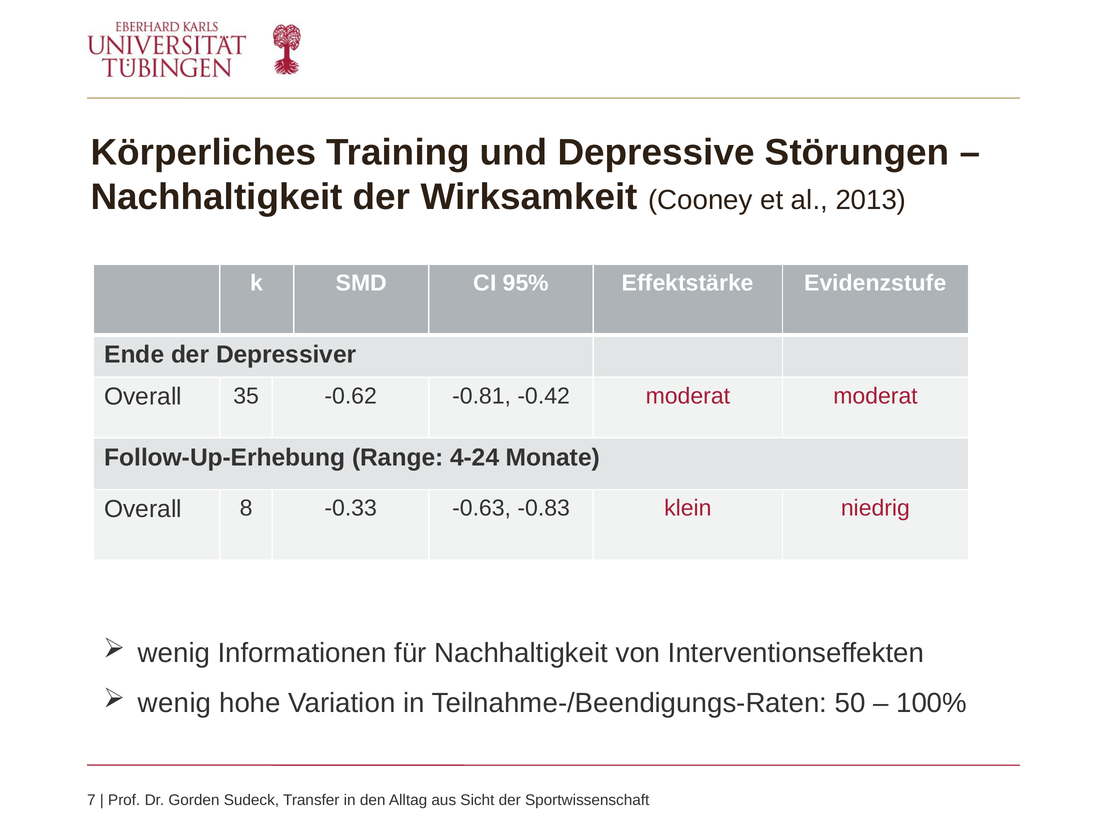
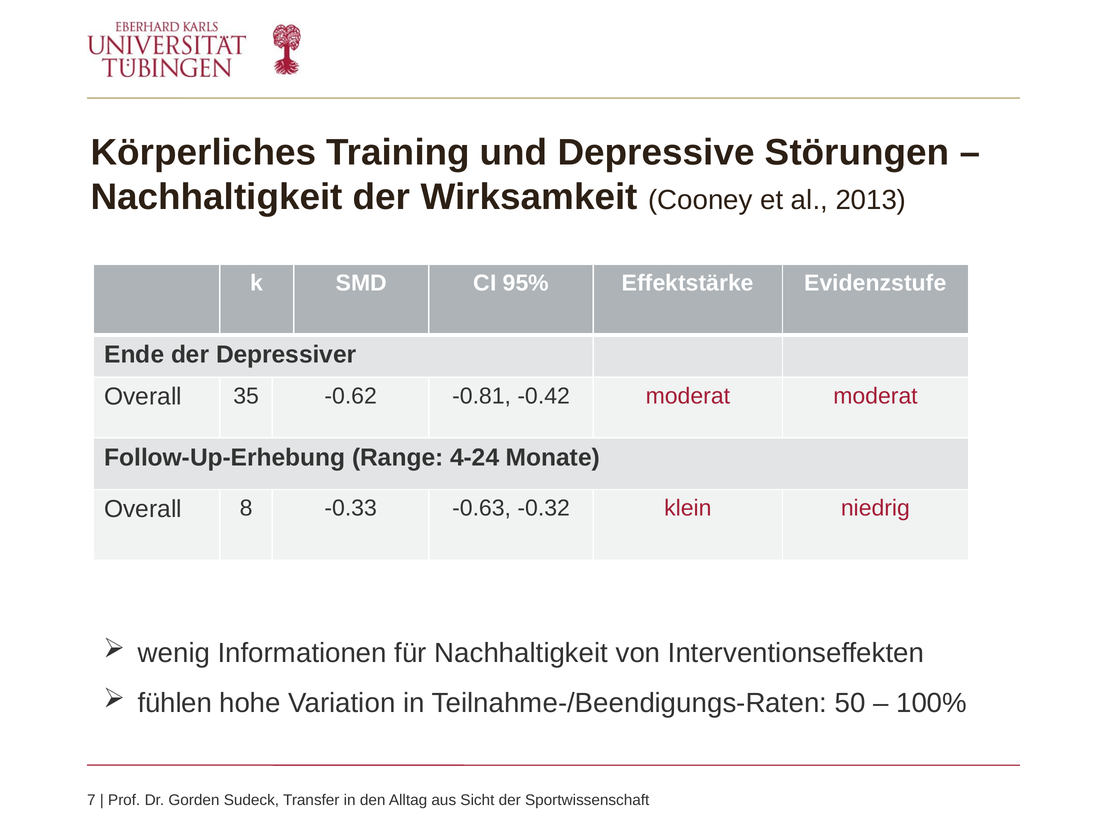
-0.83: -0.83 -> -0.32
wenig at (175, 703): wenig -> fühlen
